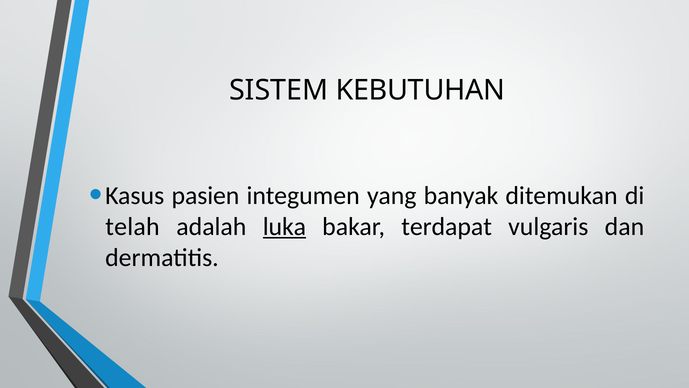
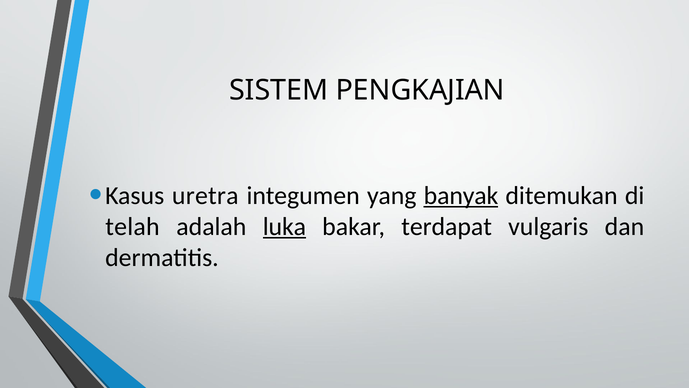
KEBUTUHAN: KEBUTUHAN -> PENGKAJIAN
pasien: pasien -> uretra
banyak underline: none -> present
